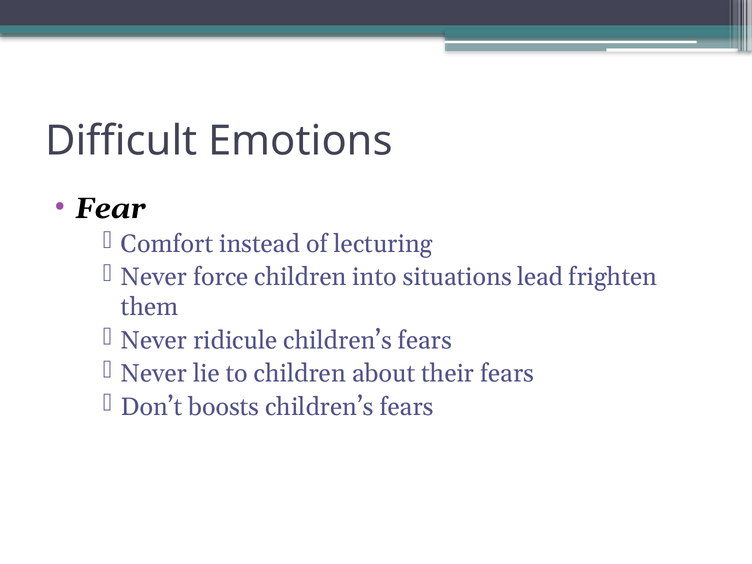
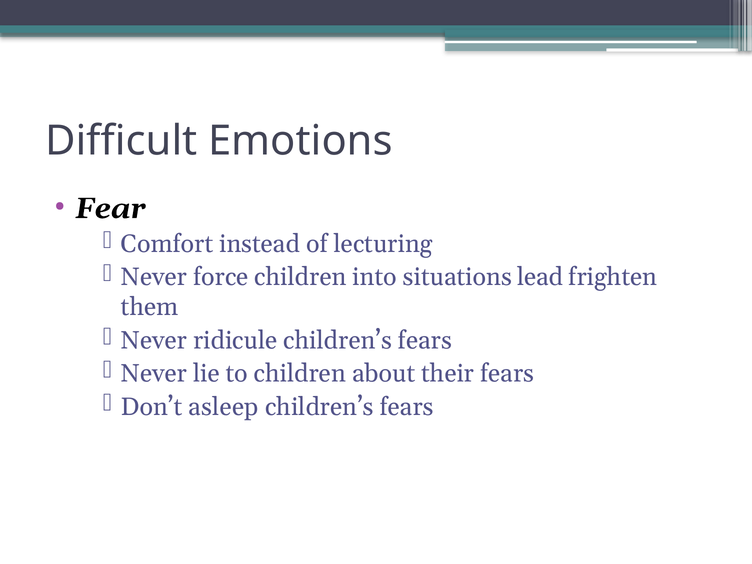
boosts: boosts -> asleep
